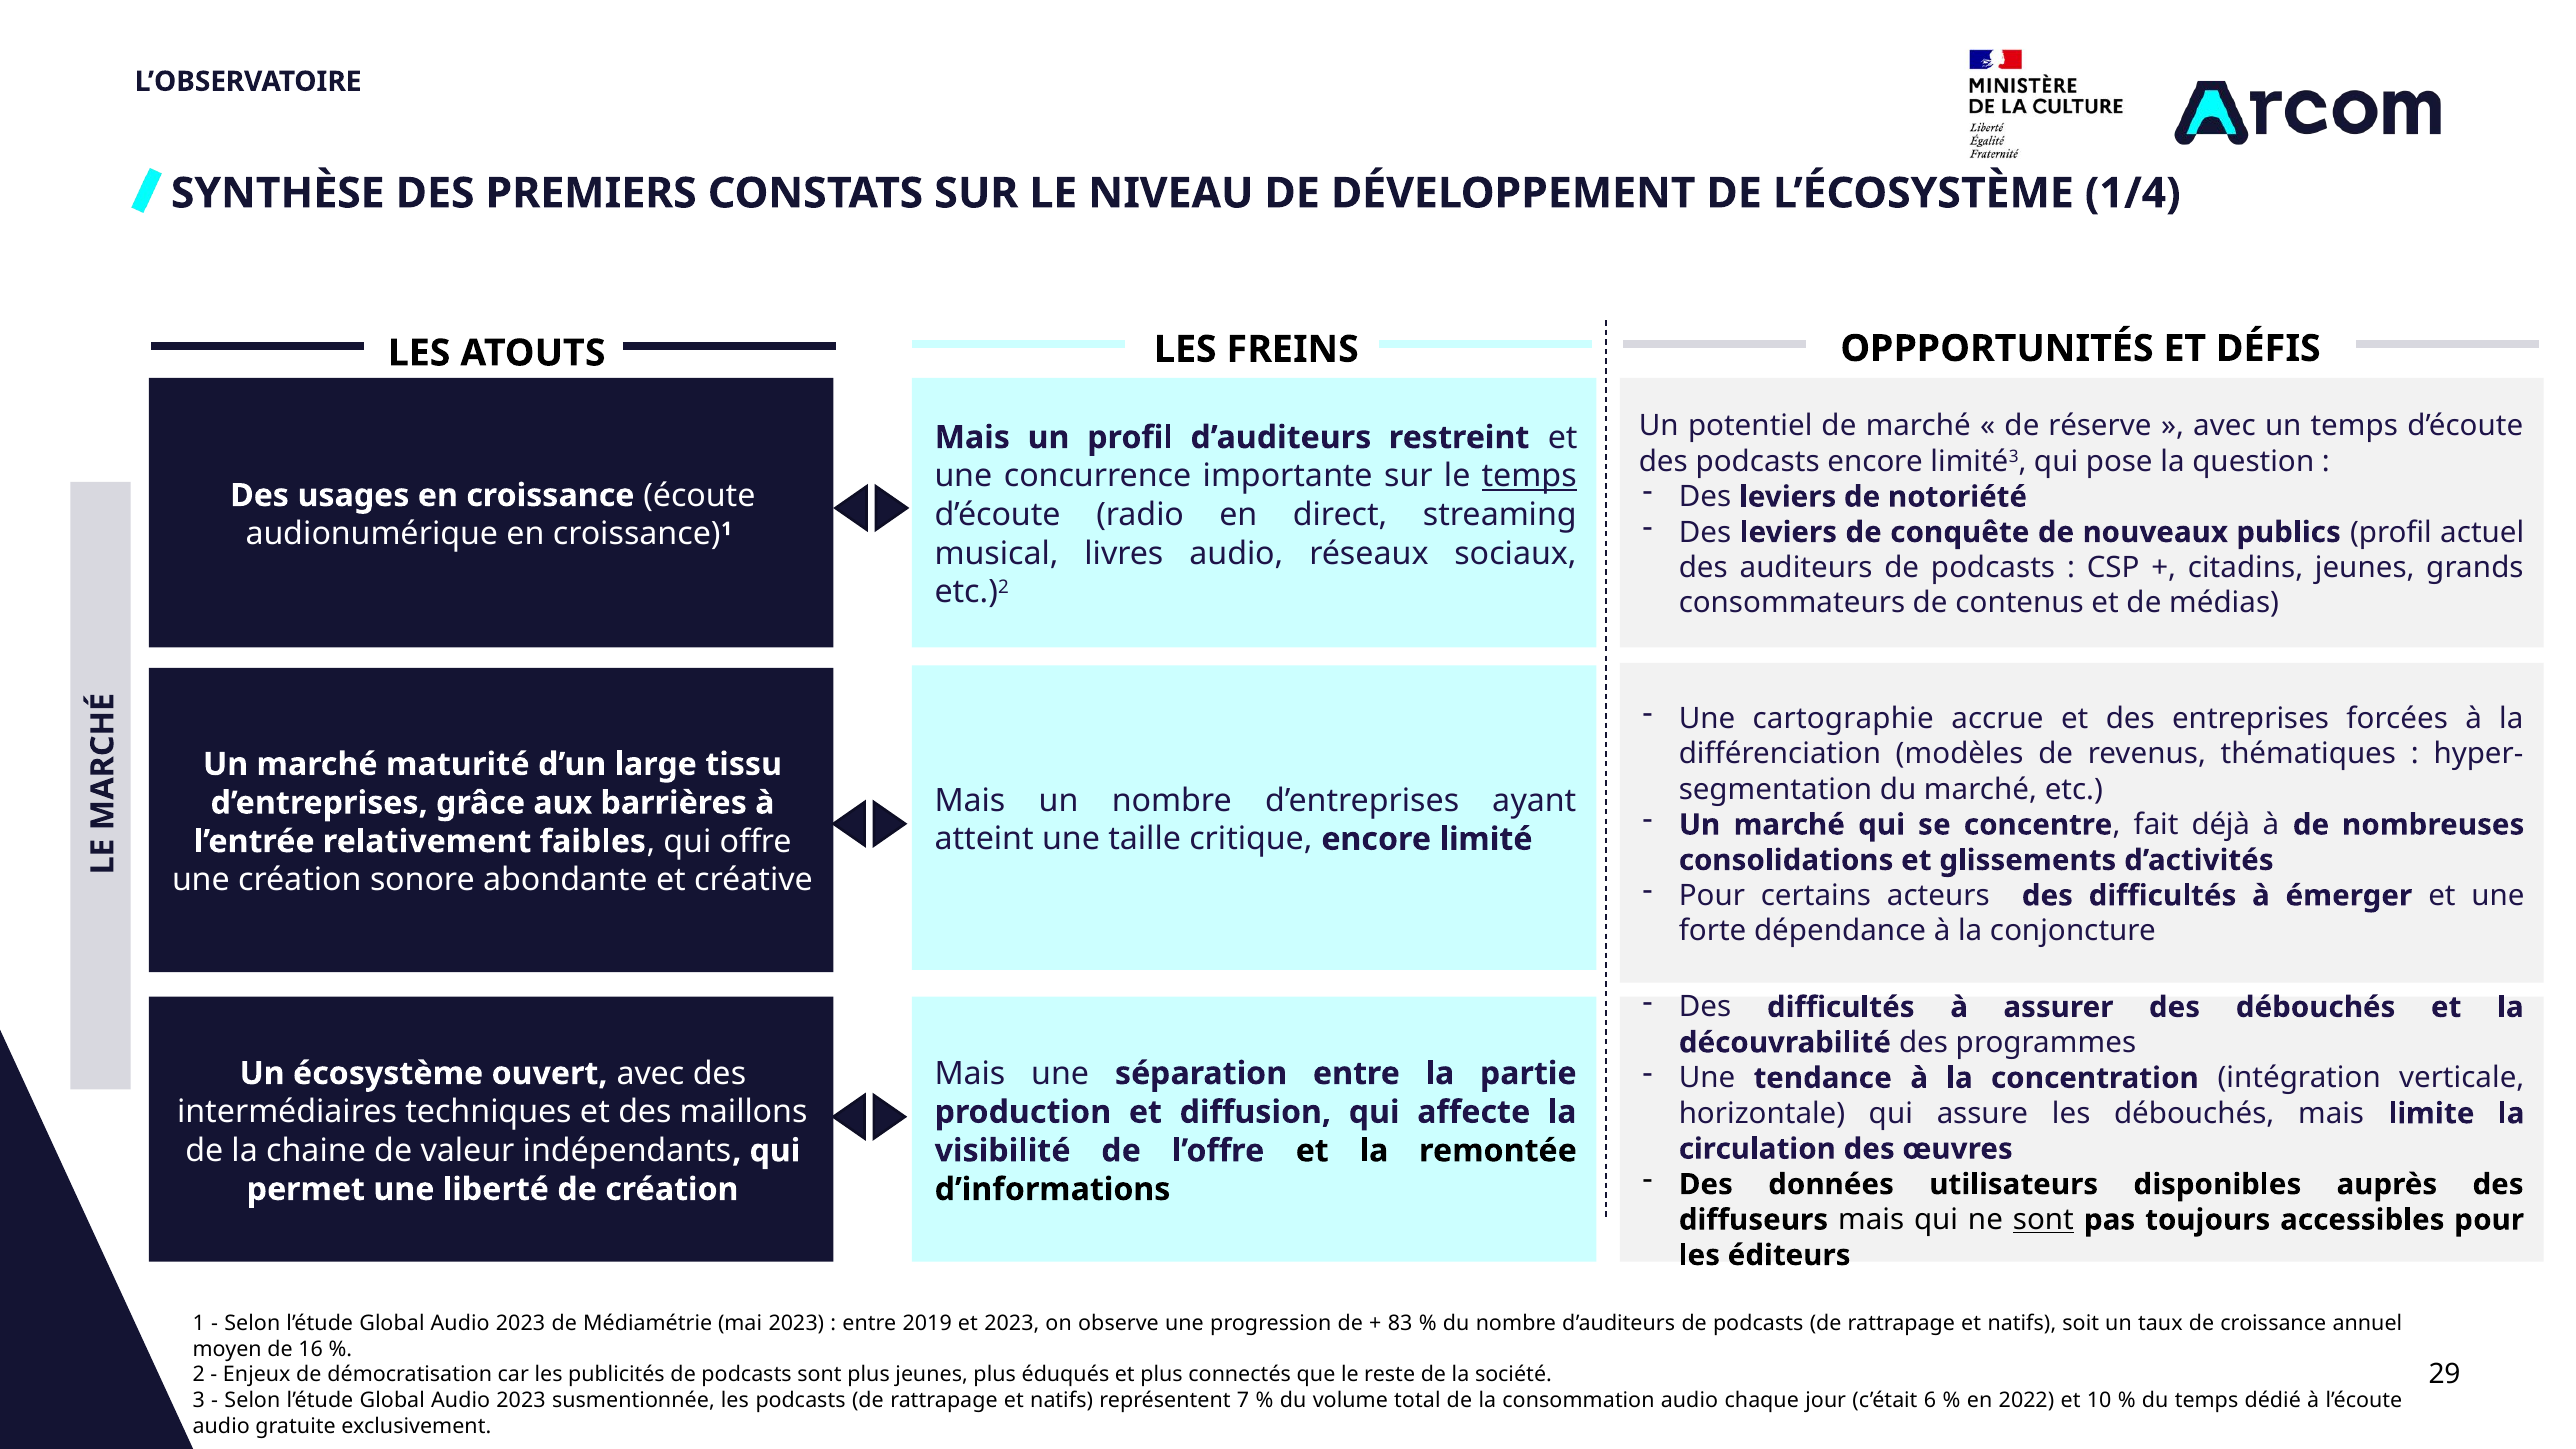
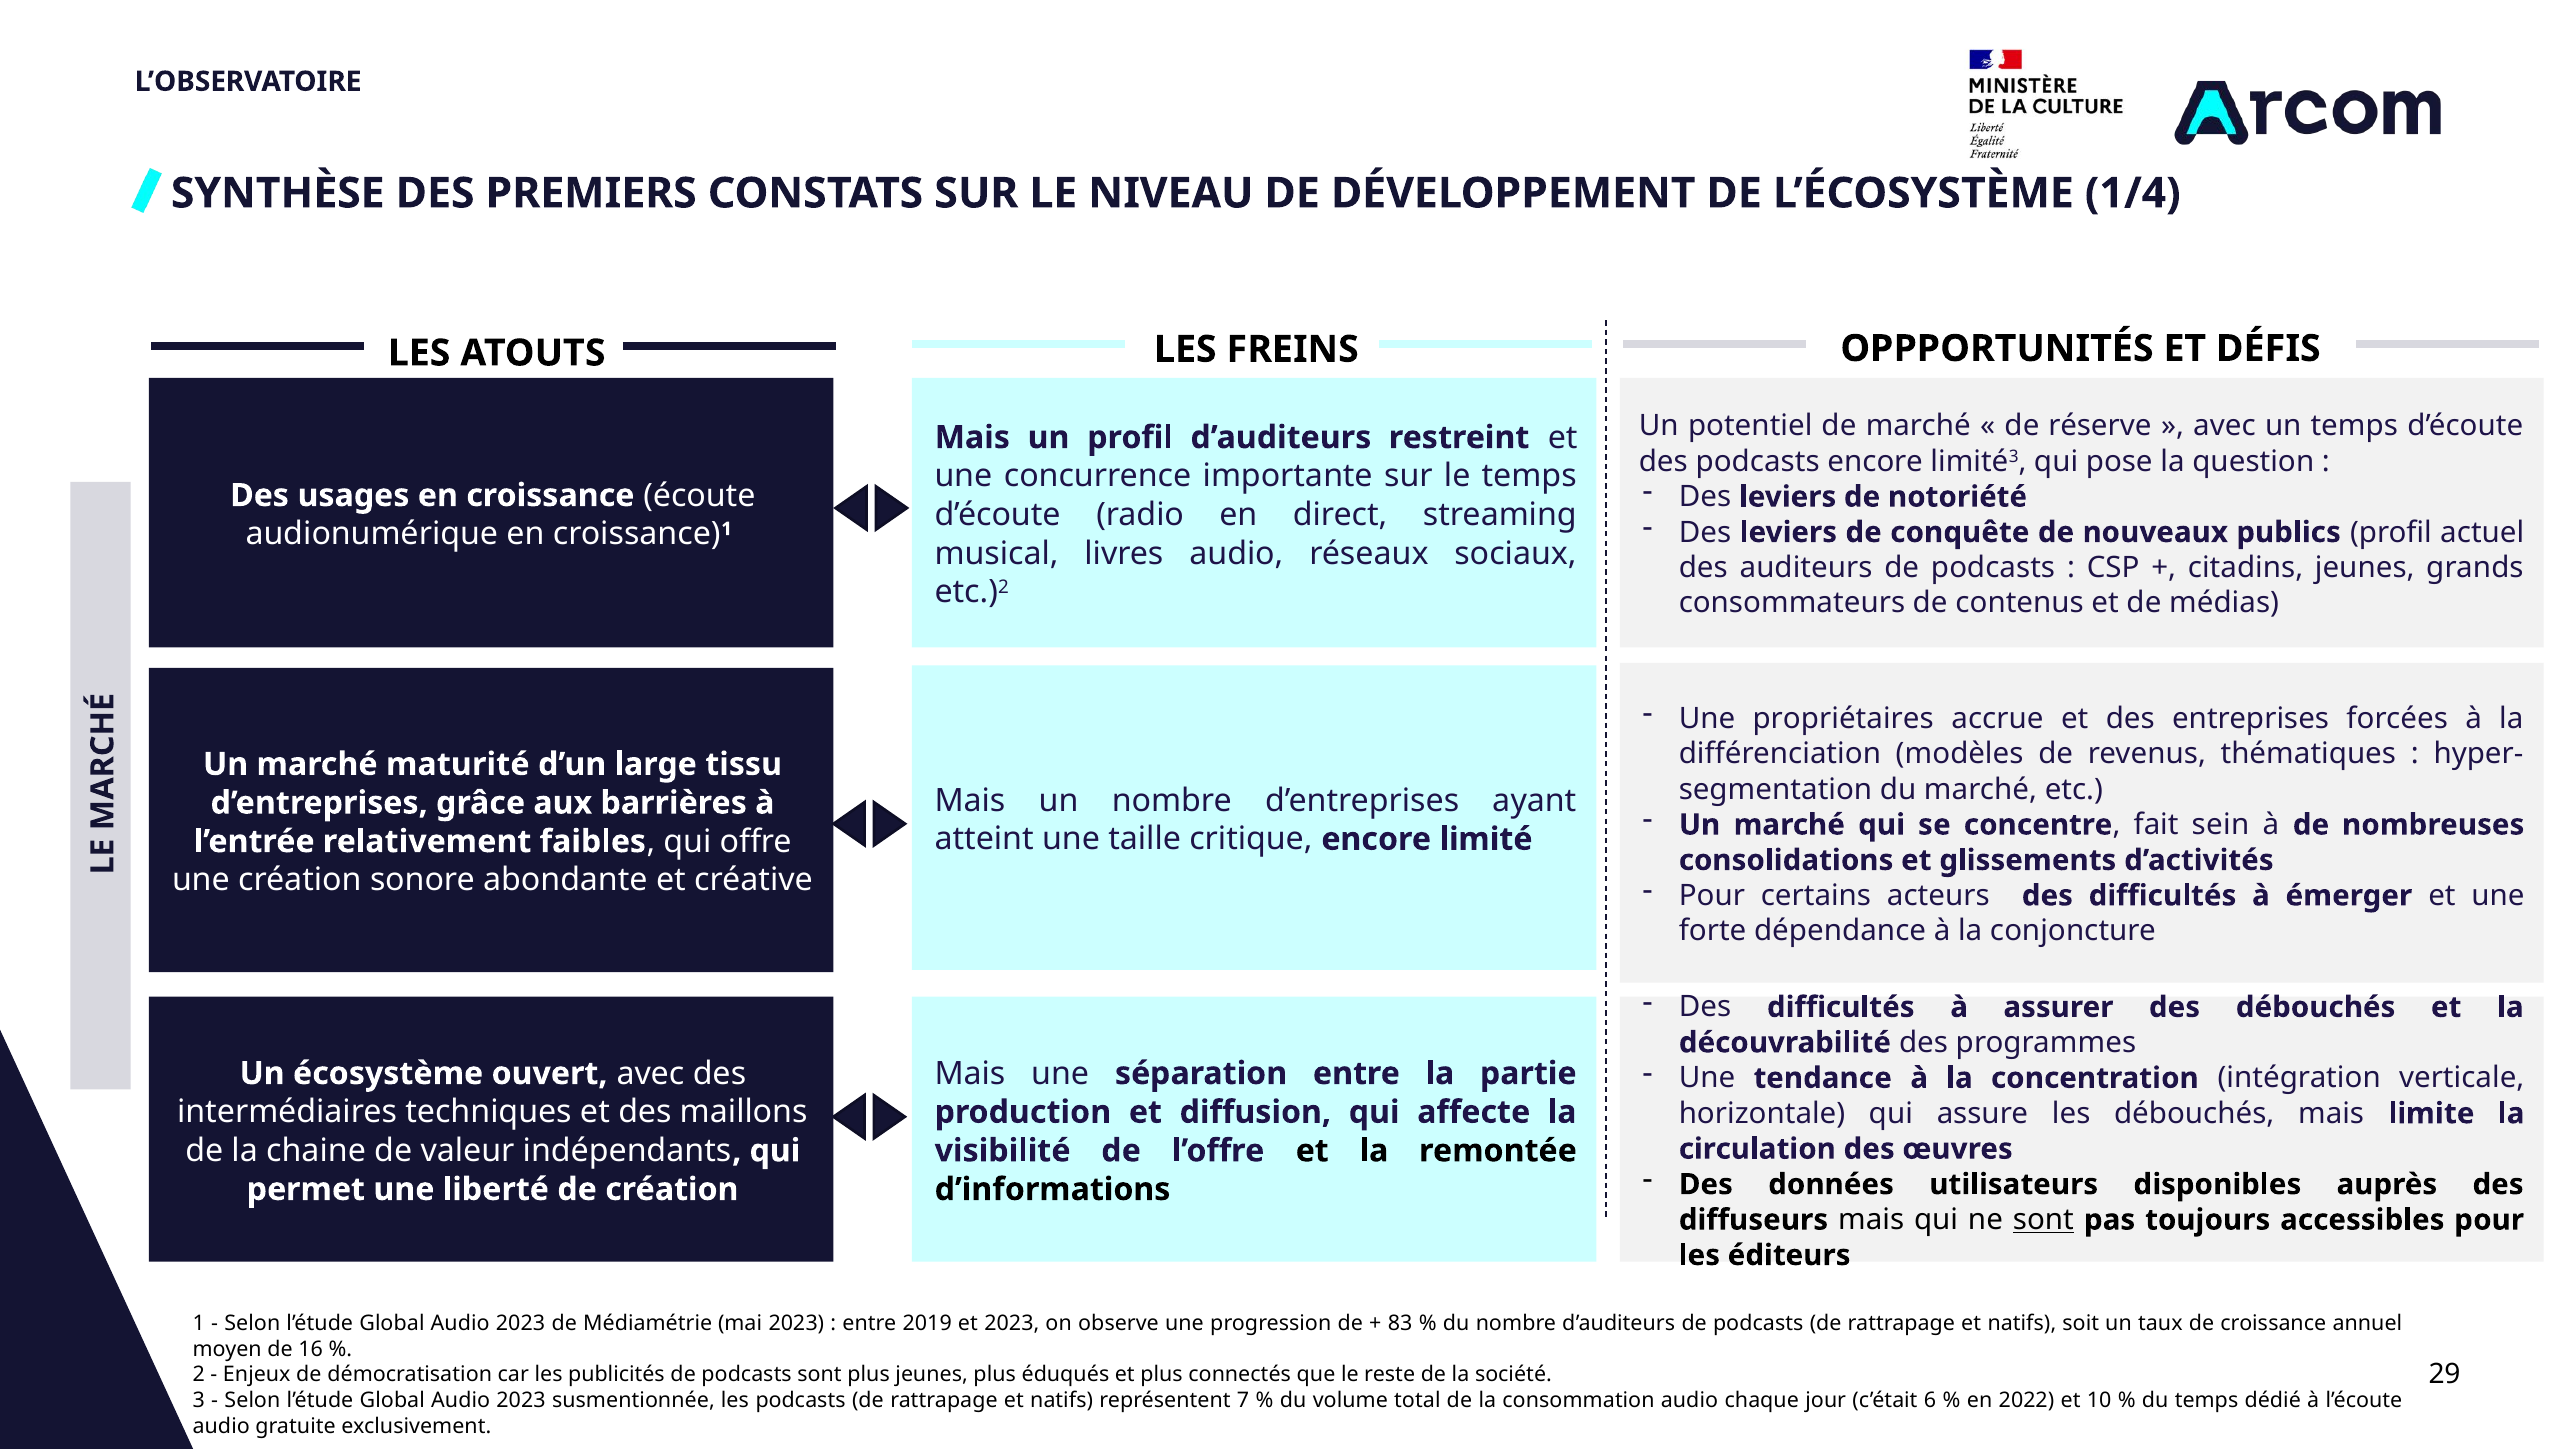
temps at (1529, 476) underline: present -> none
cartographie: cartographie -> propriétaires
déjà: déjà -> sein
